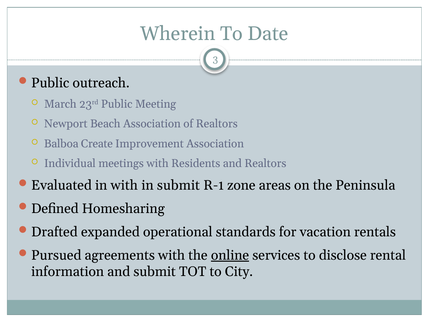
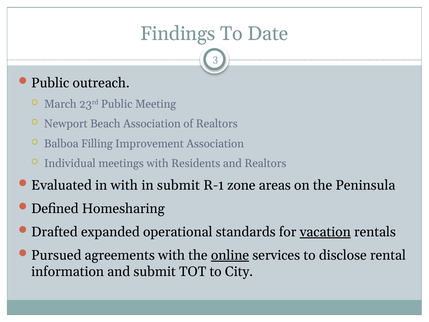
Wherein: Wherein -> Findings
Create: Create -> Filling
vacation underline: none -> present
